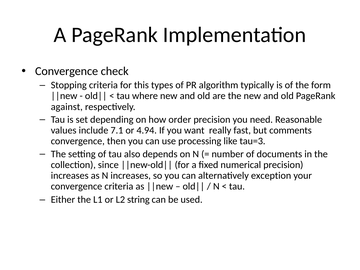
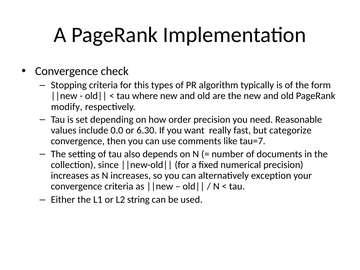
against: against -> modify
7.1: 7.1 -> 0.0
4.94: 4.94 -> 6.30
comments: comments -> categorize
processing: processing -> comments
tau=3: tau=3 -> tau=7
